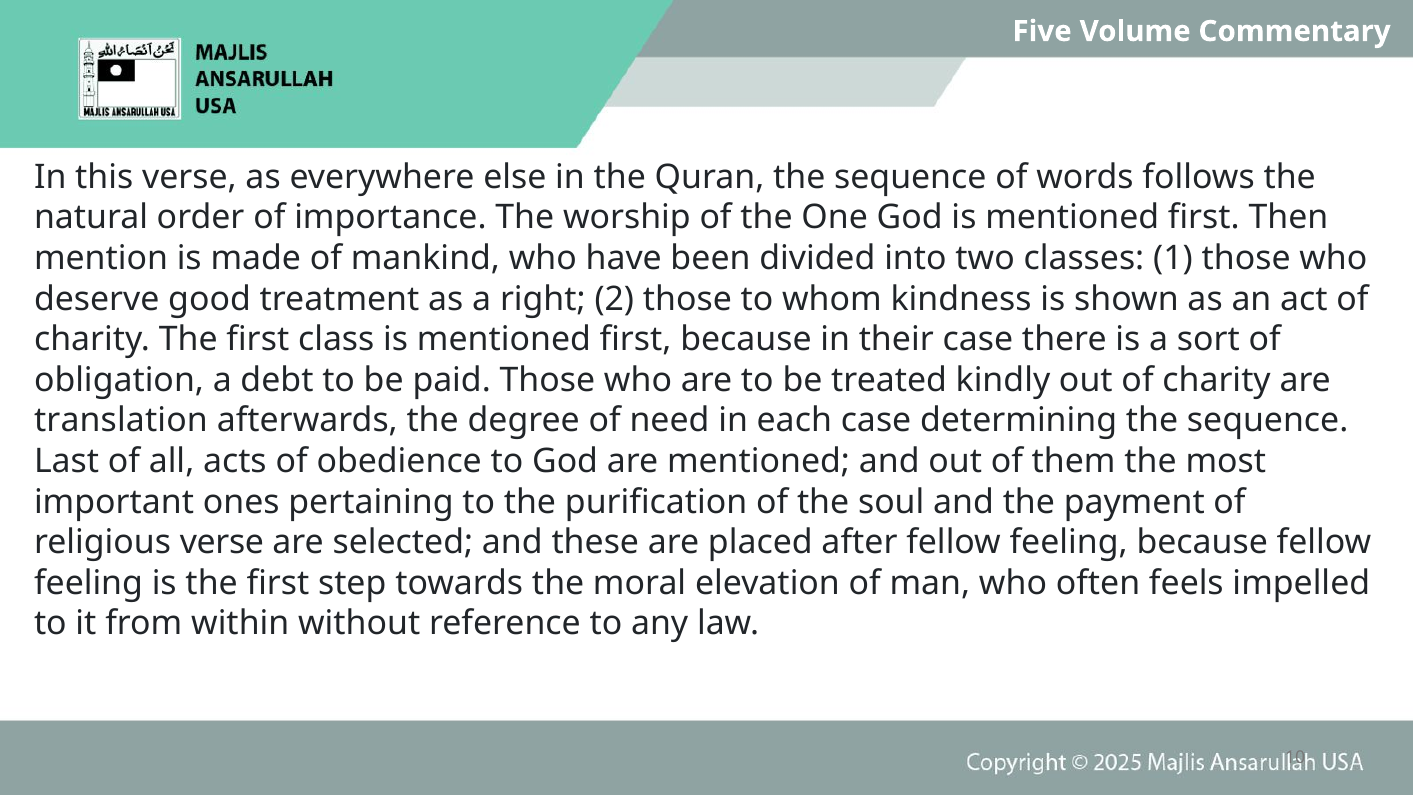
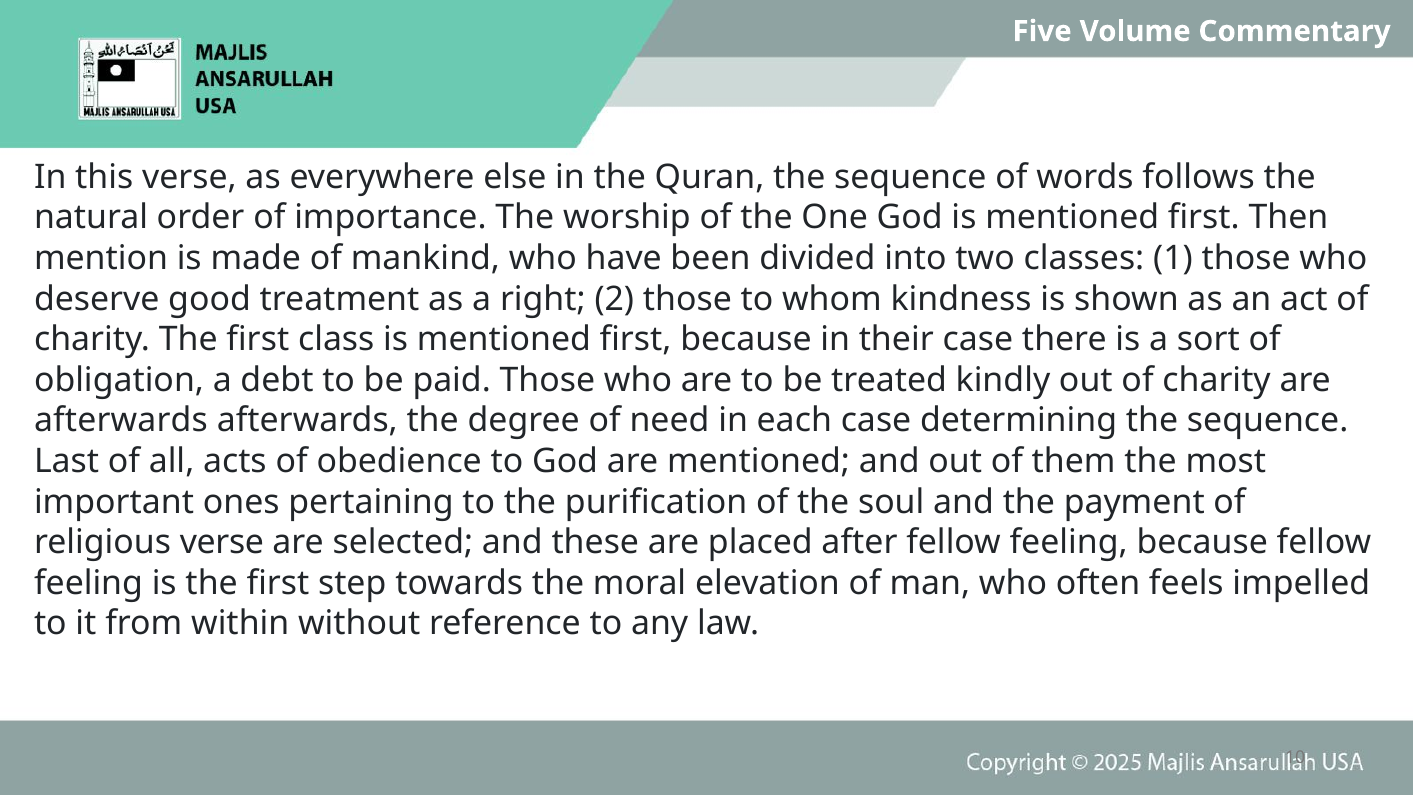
translation at (121, 421): translation -> afterwards
